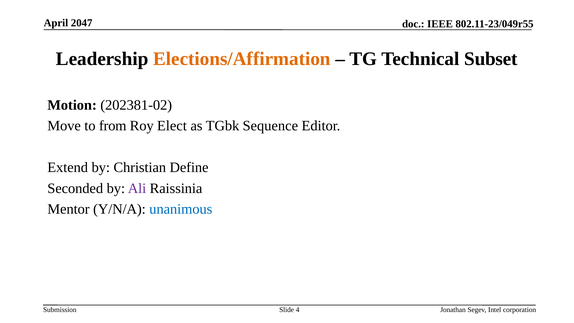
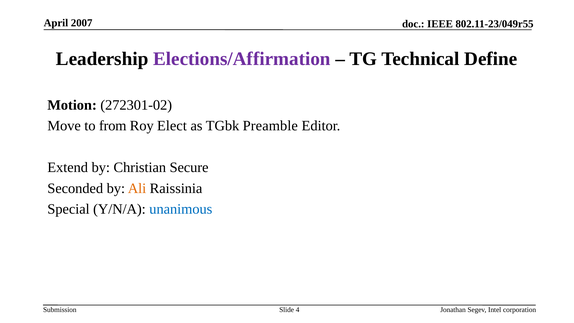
2047: 2047 -> 2007
Elections/Affirmation colour: orange -> purple
Subset: Subset -> Define
202381-02: 202381-02 -> 272301-02
Sequence: Sequence -> Preamble
Define: Define -> Secure
Ali colour: purple -> orange
Mentor: Mentor -> Special
